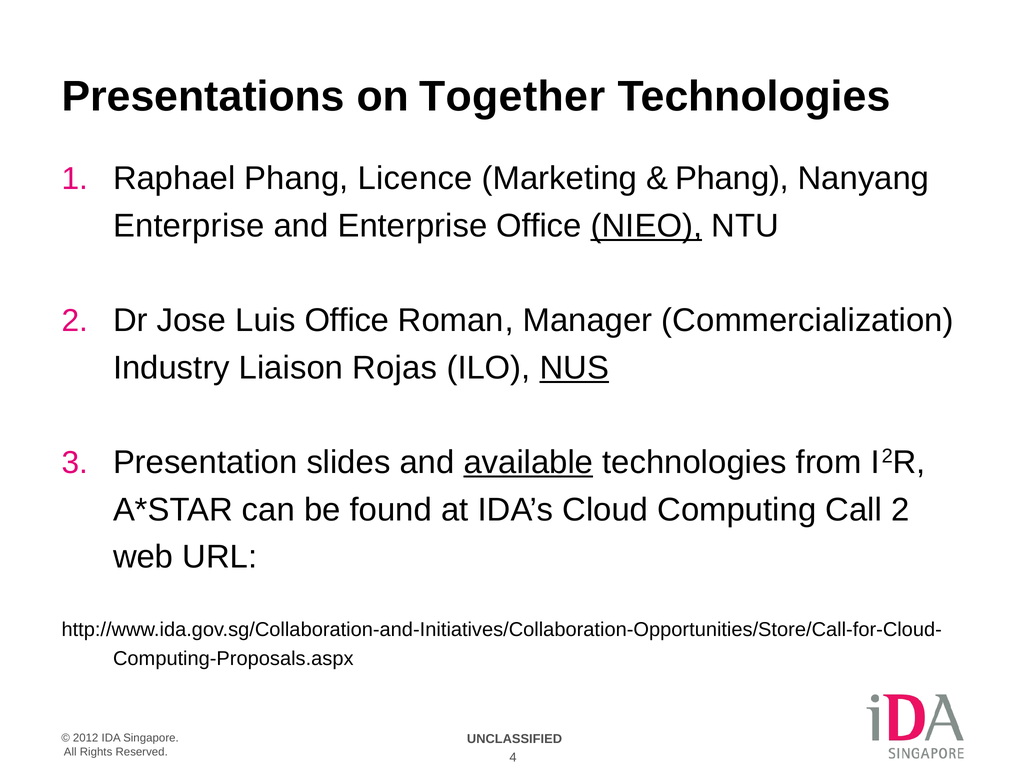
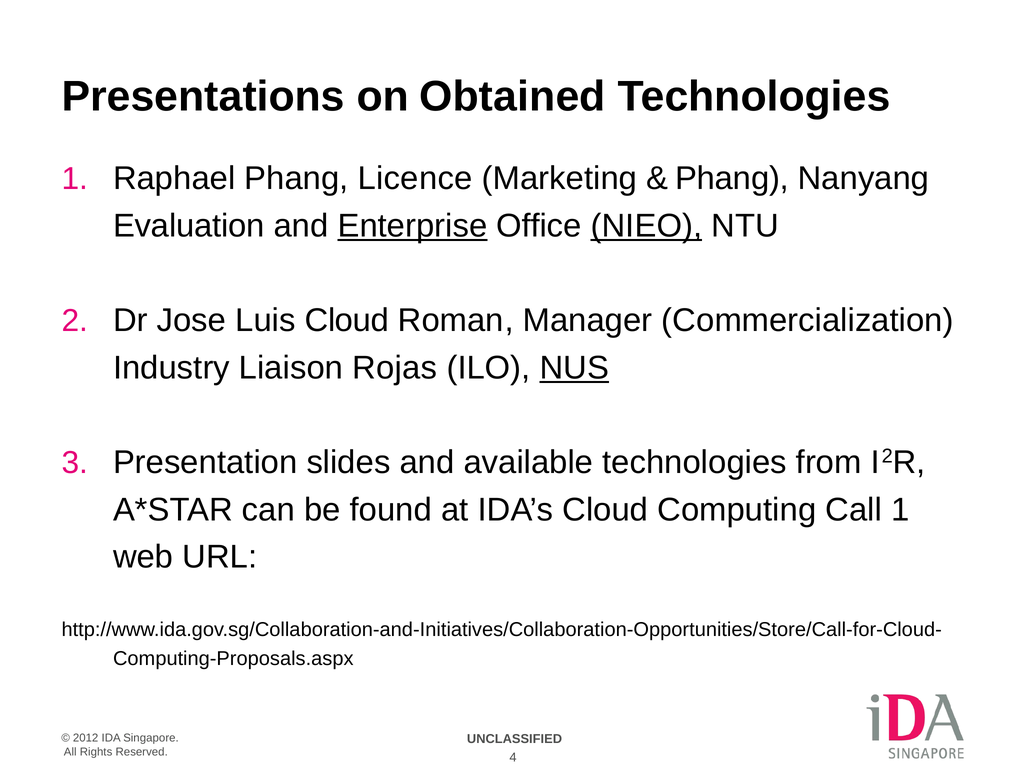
Together: Together -> Obtained
Enterprise at (189, 226): Enterprise -> Evaluation
Enterprise at (413, 226) underline: none -> present
Luis Office: Office -> Cloud
available underline: present -> none
Call 2: 2 -> 1
